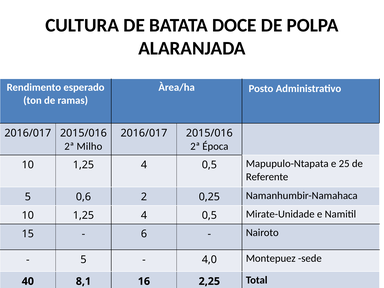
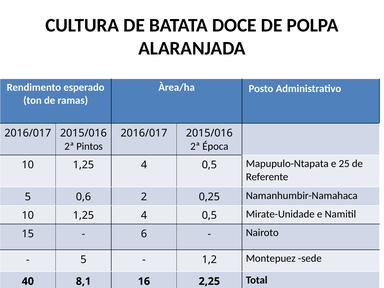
Milho: Milho -> Pintos
4,0: 4,0 -> 1,2
